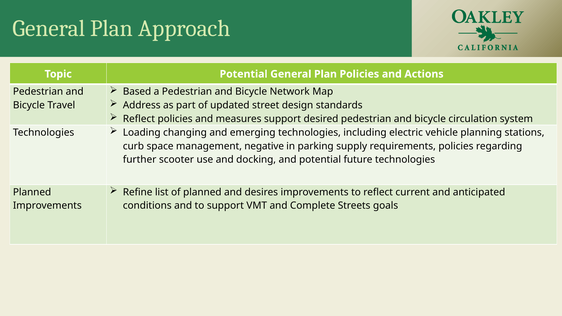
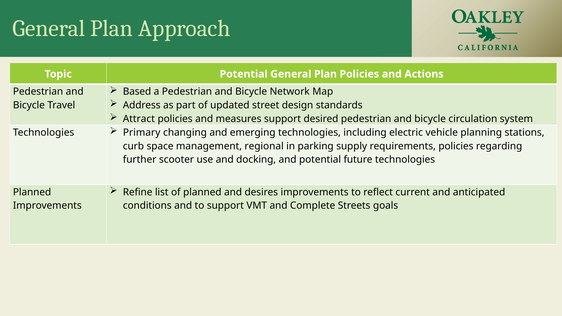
Reflect at (139, 119): Reflect -> Attract
Loading: Loading -> Primary
negative: negative -> regional
